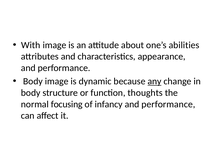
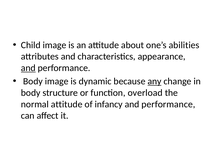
With: With -> Child
and at (28, 68) underline: none -> present
thoughts: thoughts -> overload
normal focusing: focusing -> attitude
